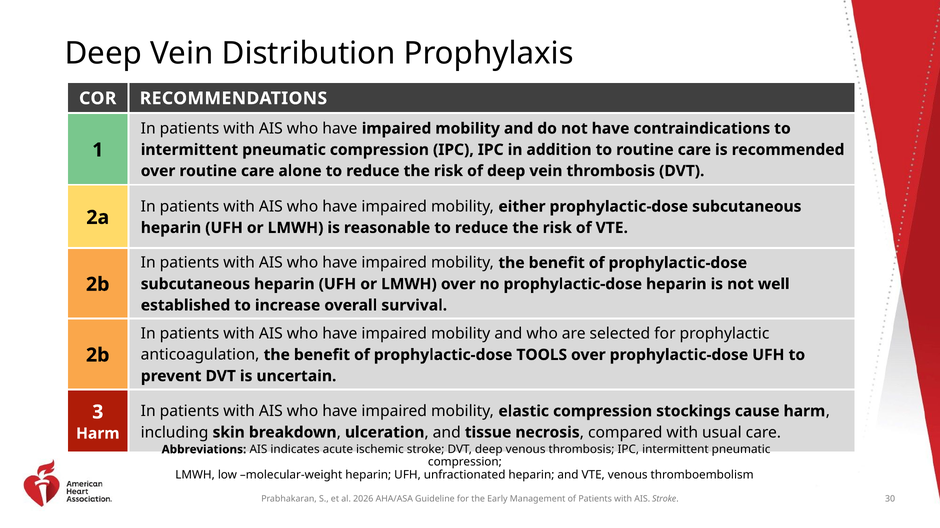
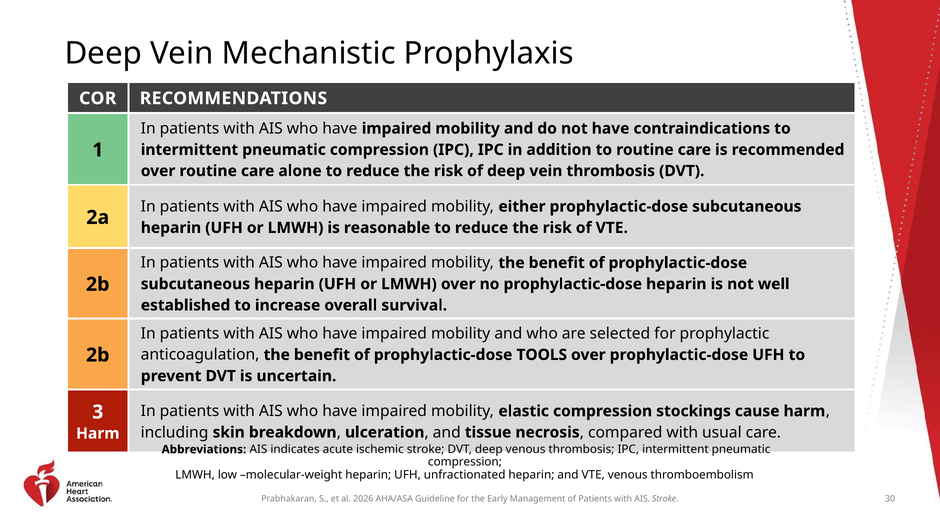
Distribution: Distribution -> Mechanistic
